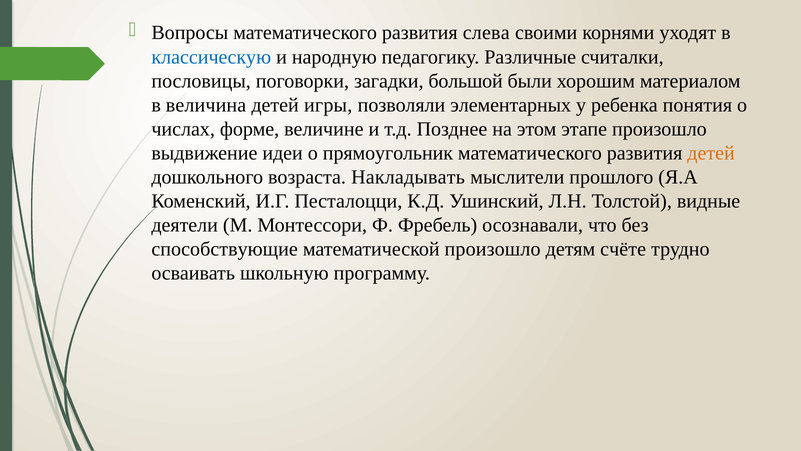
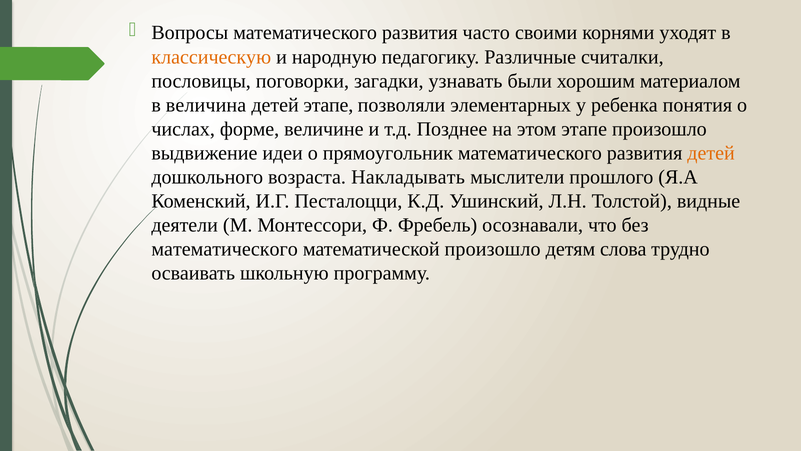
слева: слева -> часто
классическую colour: blue -> orange
большой: большой -> узнавать
детей игры: игры -> этапе
способствующие at (225, 249): способствующие -> математического
счёте: счёте -> слова
